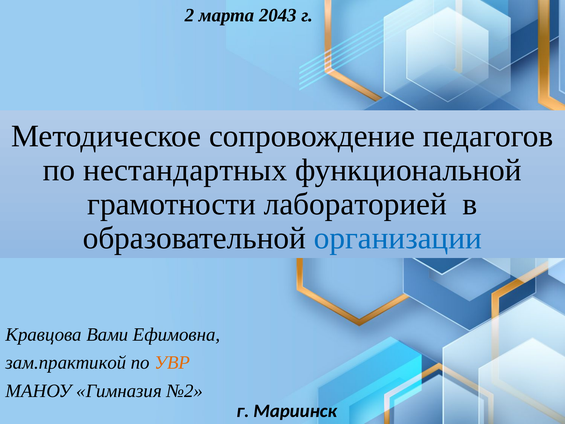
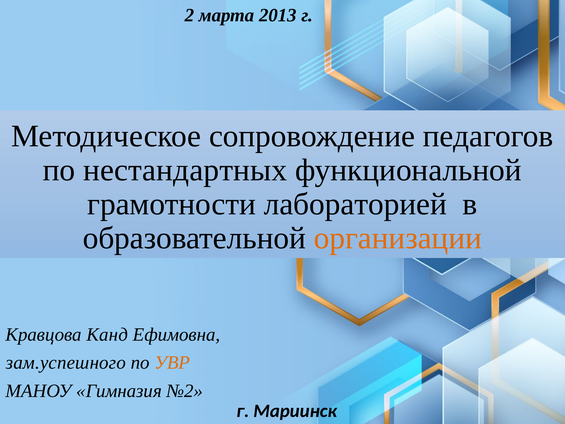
2043: 2043 -> 2013
организации colour: blue -> orange
Вами: Вами -> Канд
зам.практикой: зам.практикой -> зам.успешного
